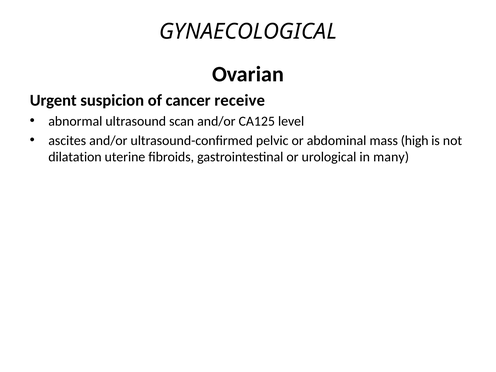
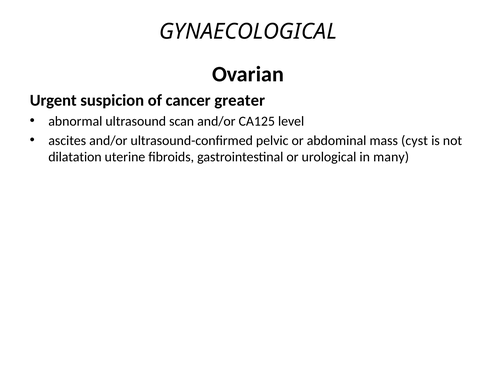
receive: receive -> greater
high: high -> cyst
